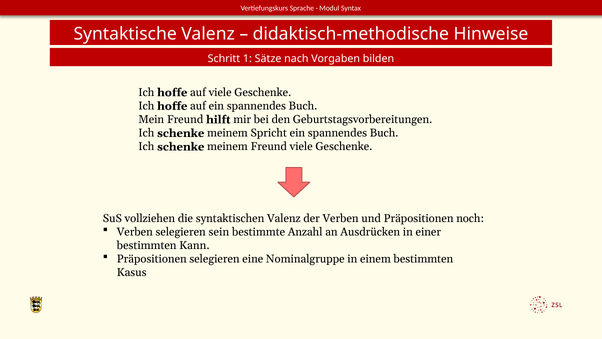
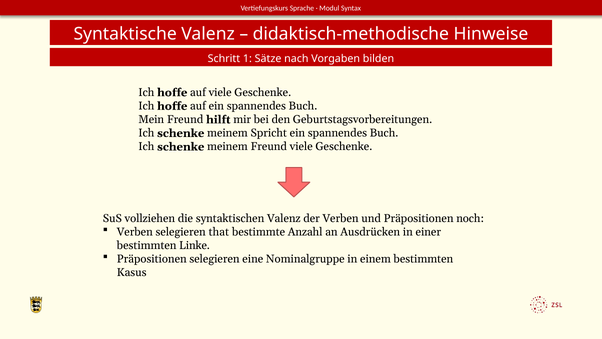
sein: sein -> that
Kann: Kann -> Linke
